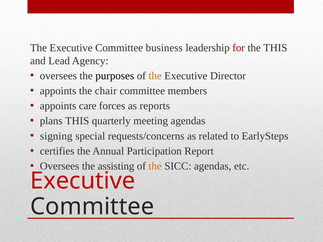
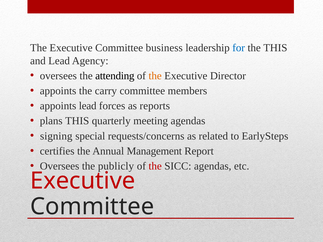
for colour: red -> blue
purposes: purposes -> attending
chair: chair -> carry
appoints care: care -> lead
Participation: Participation -> Management
assisting: assisting -> publicly
the at (155, 166) colour: orange -> red
